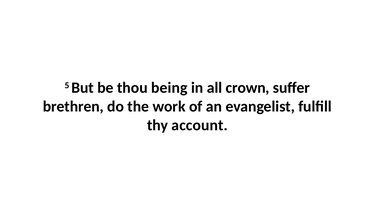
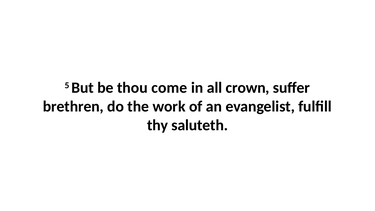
being: being -> come
account: account -> saluteth
